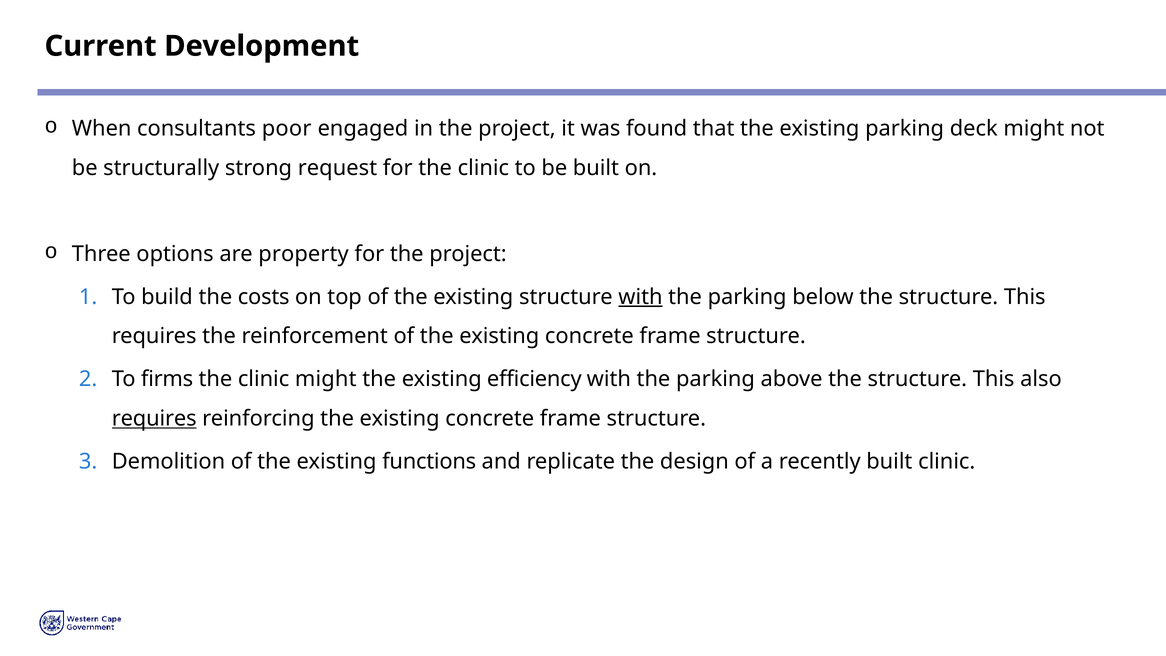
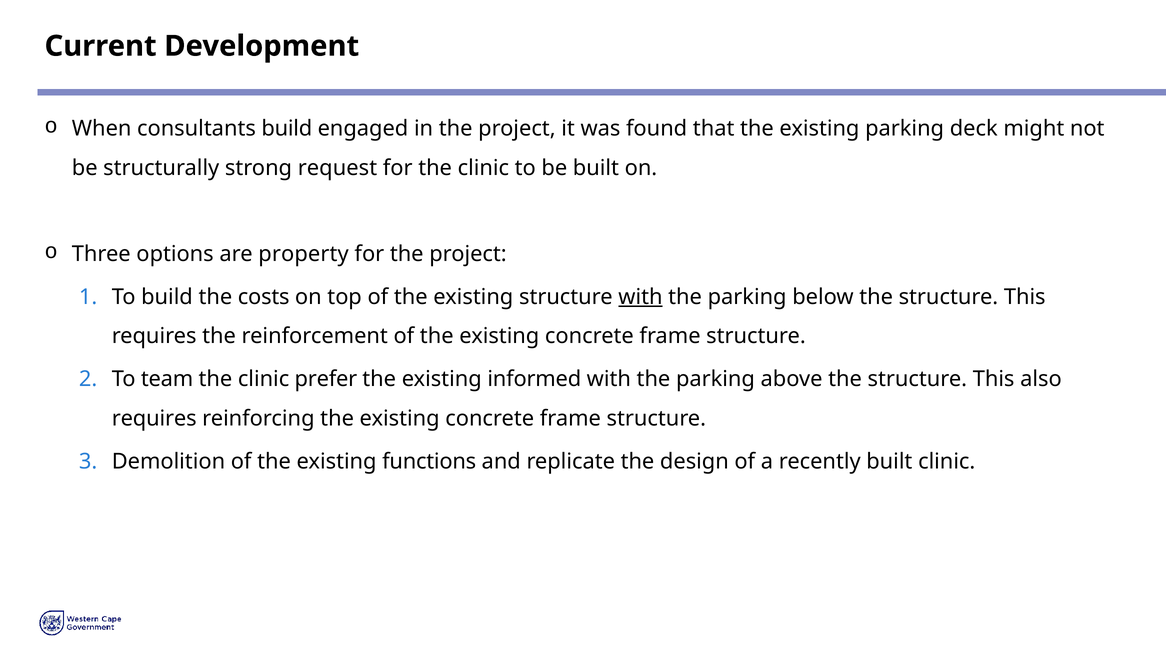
consultants poor: poor -> build
firms: firms -> team
clinic might: might -> prefer
efficiency: efficiency -> informed
requires at (154, 418) underline: present -> none
